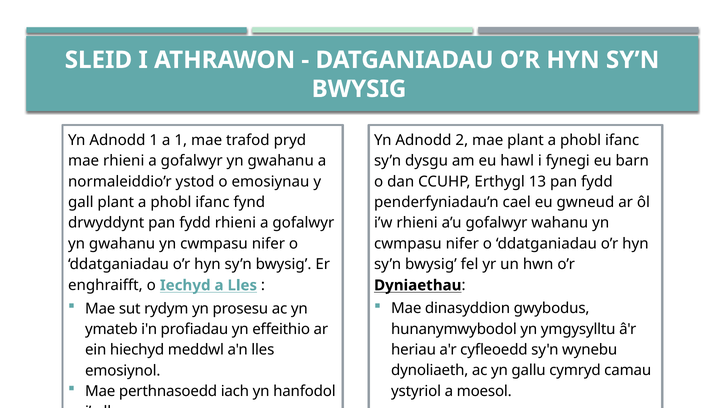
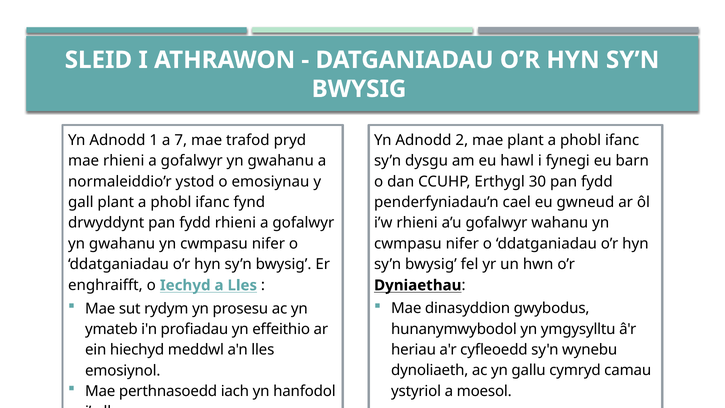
a 1: 1 -> 7
13: 13 -> 30
